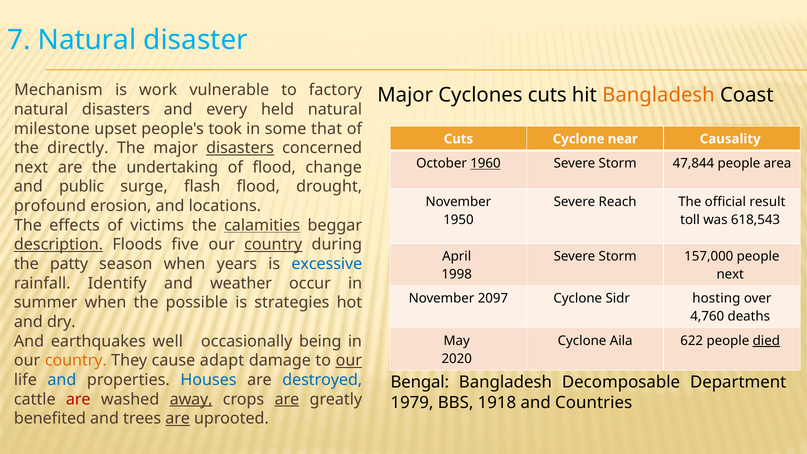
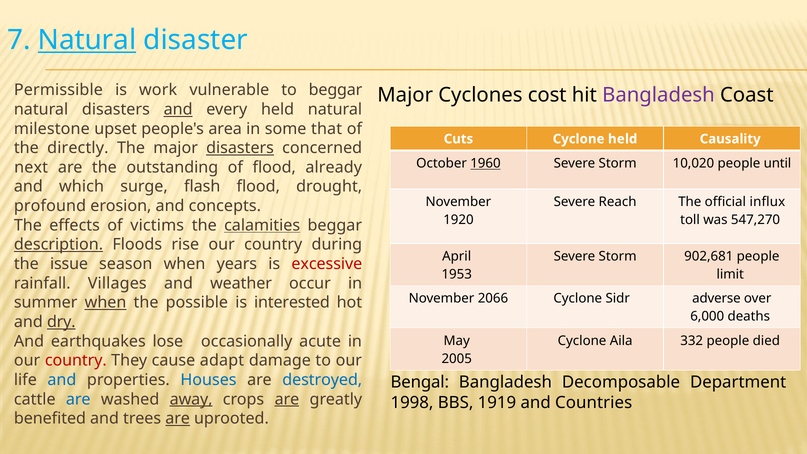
Natural at (87, 40) underline: none -> present
Mechanism: Mechanism -> Permissible
to factory: factory -> beggar
Cyclones cuts: cuts -> cost
Bangladesh at (658, 95) colour: orange -> purple
and at (178, 109) underline: none -> present
took: took -> area
Cyclone near: near -> held
47,844: 47,844 -> 10,020
area: area -> until
undertaking: undertaking -> outstanding
change: change -> already
public: public -> which
result: result -> influx
locations: locations -> concepts
1950: 1950 -> 1920
618,543: 618,543 -> 547,270
five: five -> rise
country at (273, 245) underline: present -> none
157,000: 157,000 -> 902,681
patty: patty -> issue
excessive colour: blue -> red
1998: 1998 -> 1953
next at (730, 274): next -> limit
Identify: Identify -> Villages
2097: 2097 -> 2066
hosting: hosting -> adverse
when at (106, 303) underline: none -> present
strategies: strategies -> interested
4,760: 4,760 -> 6,000
dry underline: none -> present
well: well -> lose
being: being -> acute
622: 622 -> 332
died underline: present -> none
2020: 2020 -> 2005
country at (76, 361) colour: orange -> red
our at (349, 361) underline: present -> none
are at (78, 399) colour: red -> blue
1979: 1979 -> 1998
1918: 1918 -> 1919
